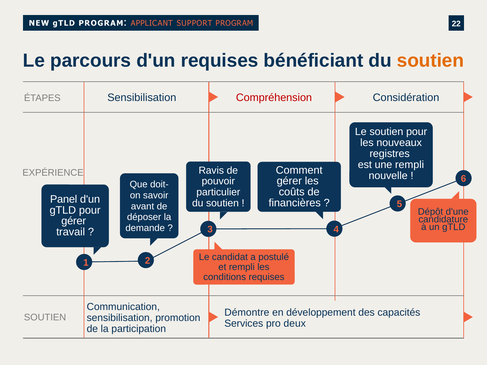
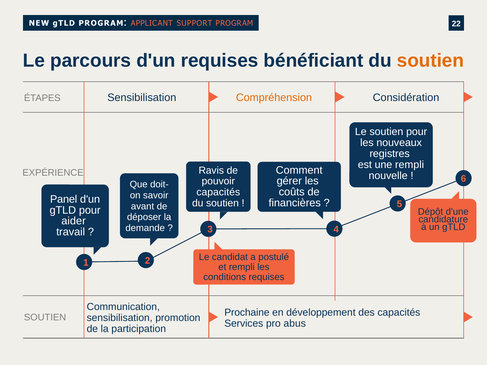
Compréhension colour: red -> orange
particulier at (218, 192): particulier -> capacités
gérer at (74, 221): gérer -> aider
Démontre: Démontre -> Prochaine
deux: deux -> abus
